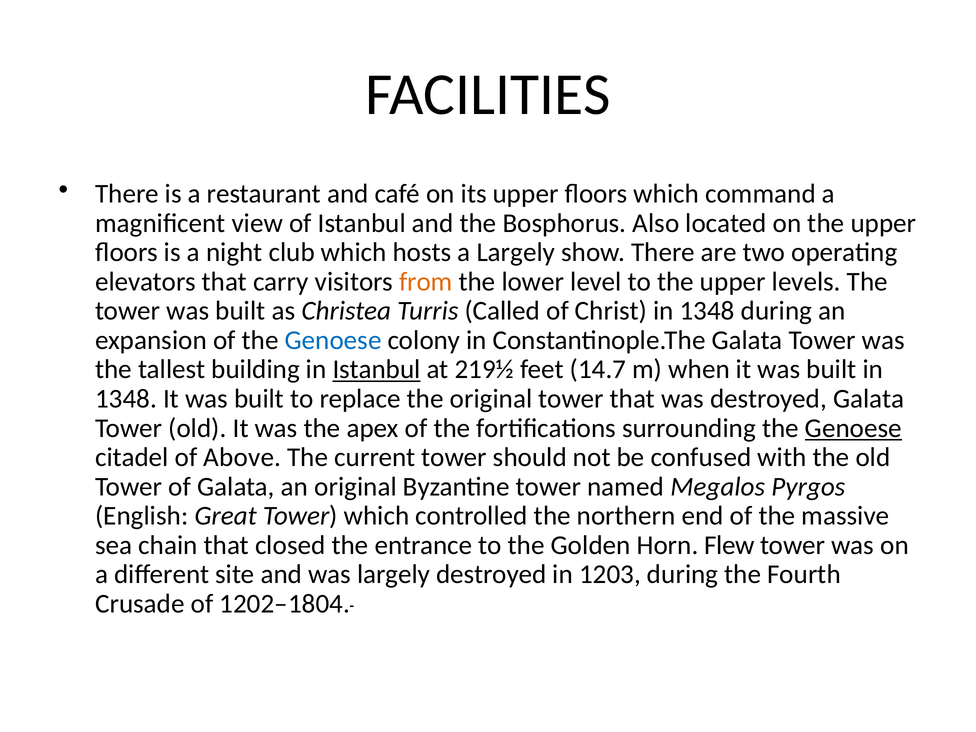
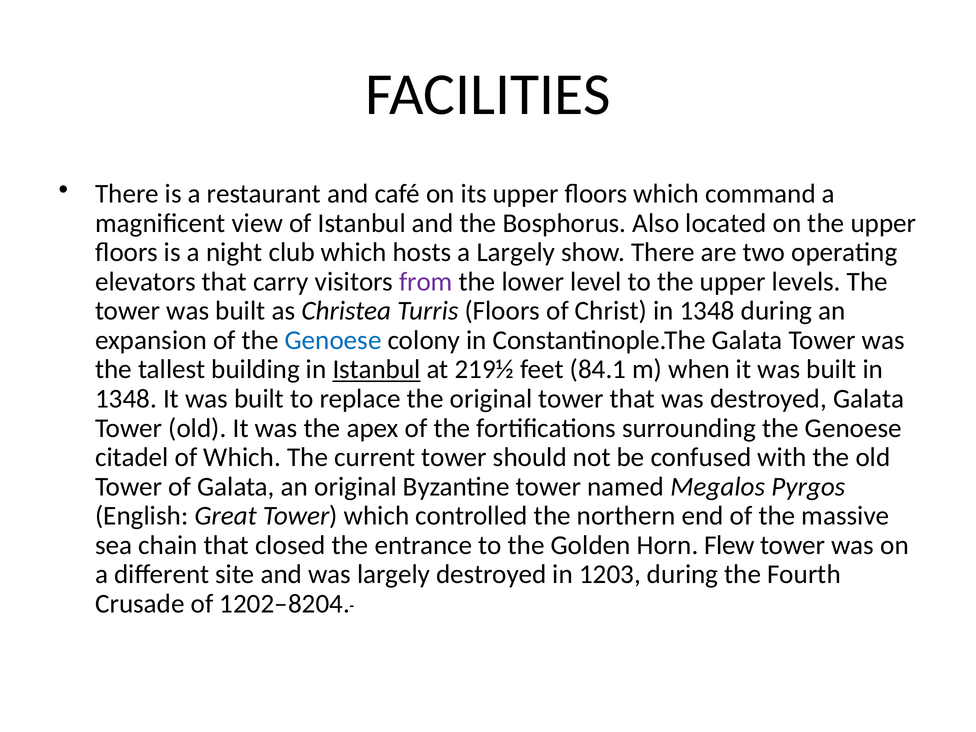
from colour: orange -> purple
Turris Called: Called -> Floors
14.7: 14.7 -> 84.1
Genoese at (853, 428) underline: present -> none
of Above: Above -> Which
1202–1804: 1202–1804 -> 1202–8204
